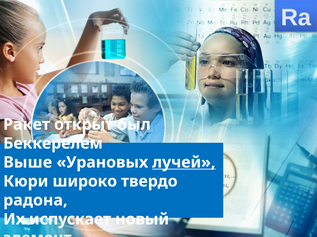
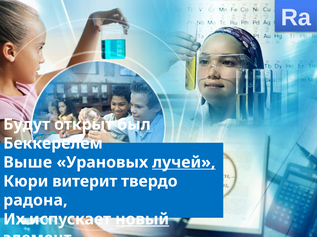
Ракет: Ракет -> Будут
широко: широко -> витерит
новый underline: none -> present
